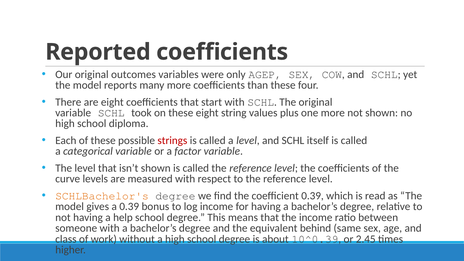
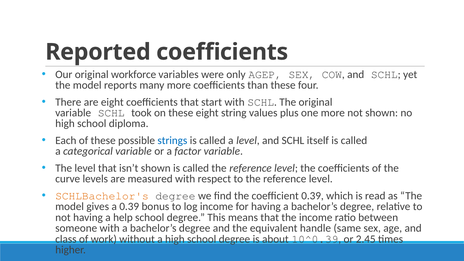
outcomes: outcomes -> workforce
strings colour: red -> blue
behind: behind -> handle
